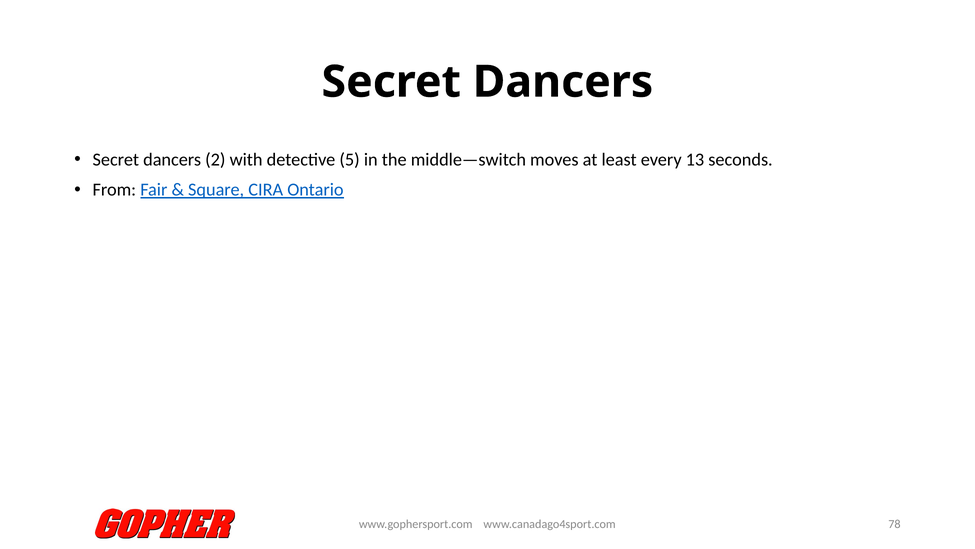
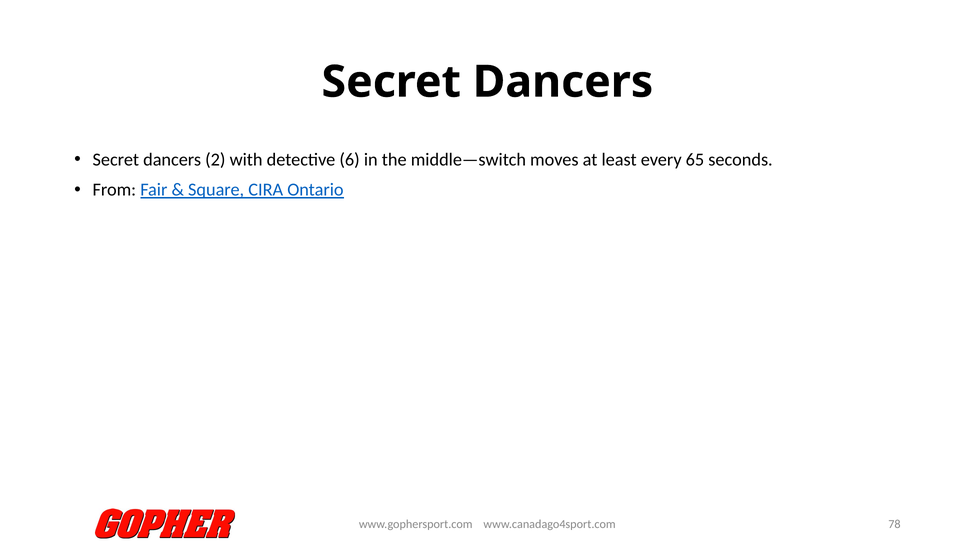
5: 5 -> 6
13: 13 -> 65
